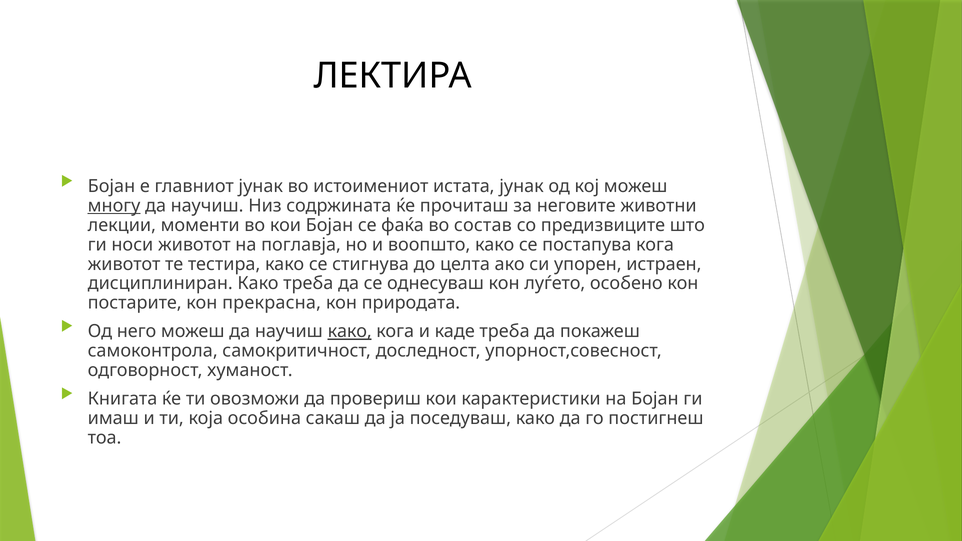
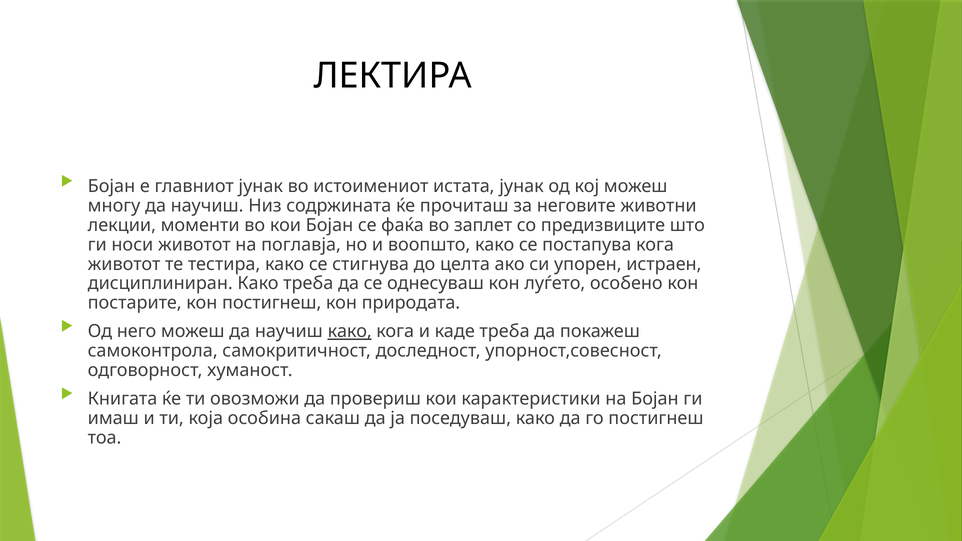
многу underline: present -> none
состав: состав -> заплет
кон прекрасна: прекрасна -> постигнеш
